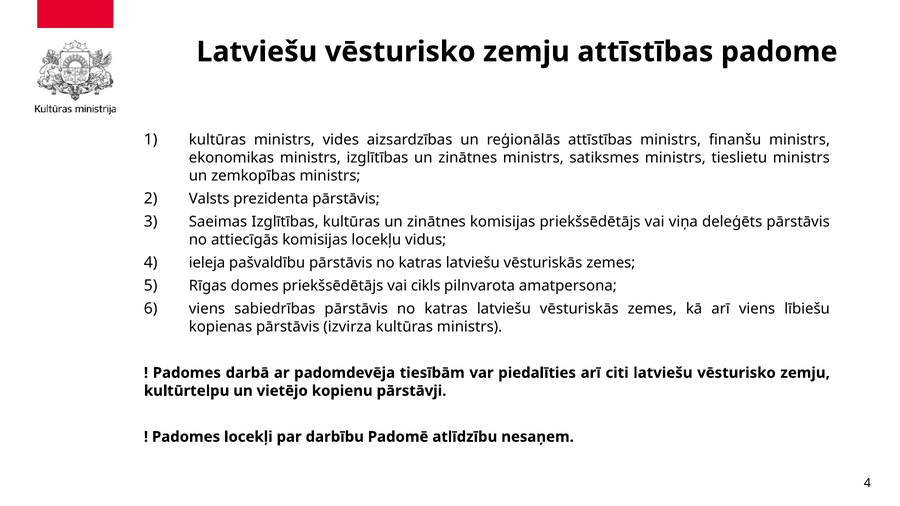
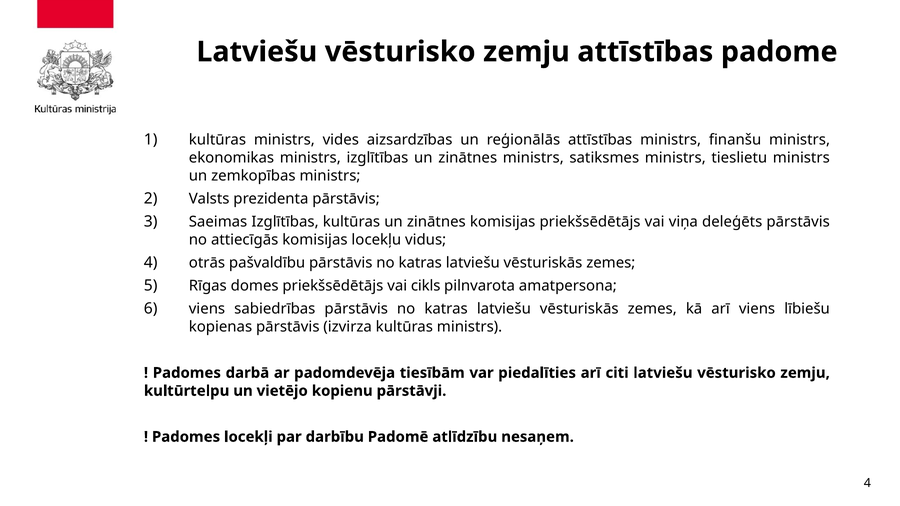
ieleja: ieleja -> otrās
